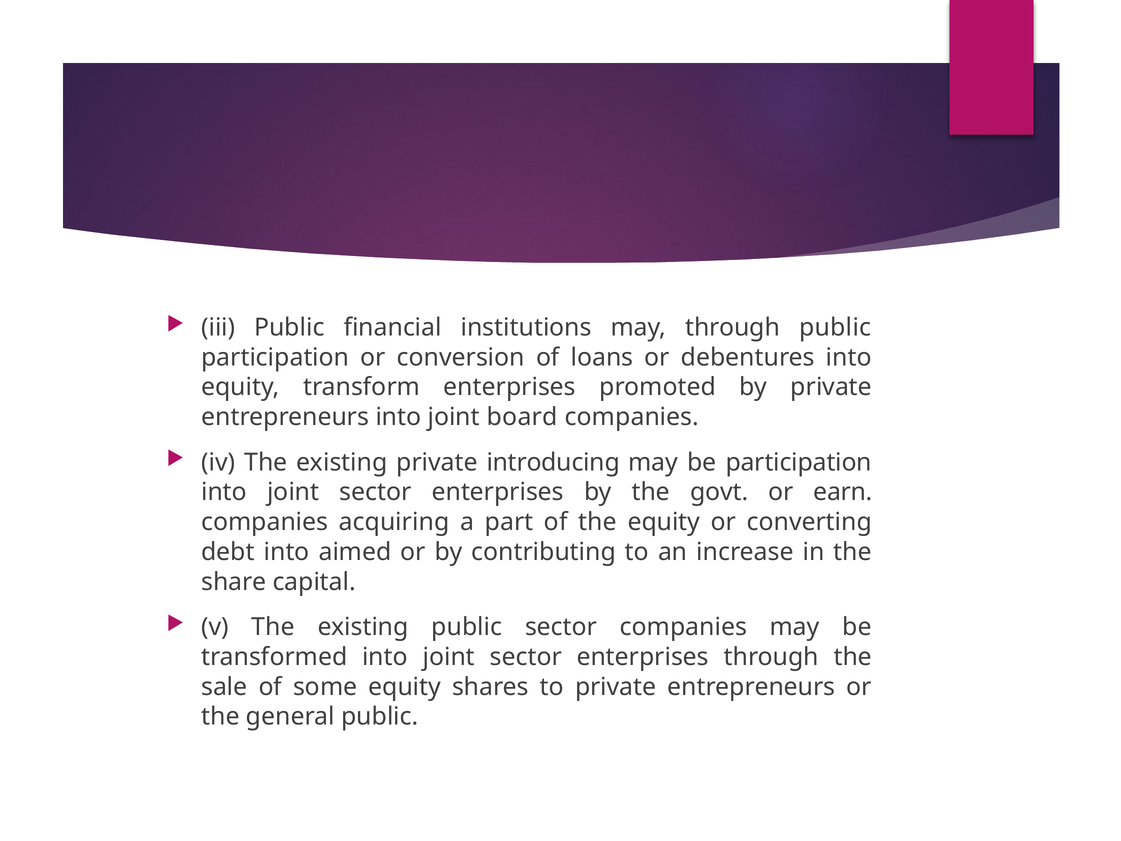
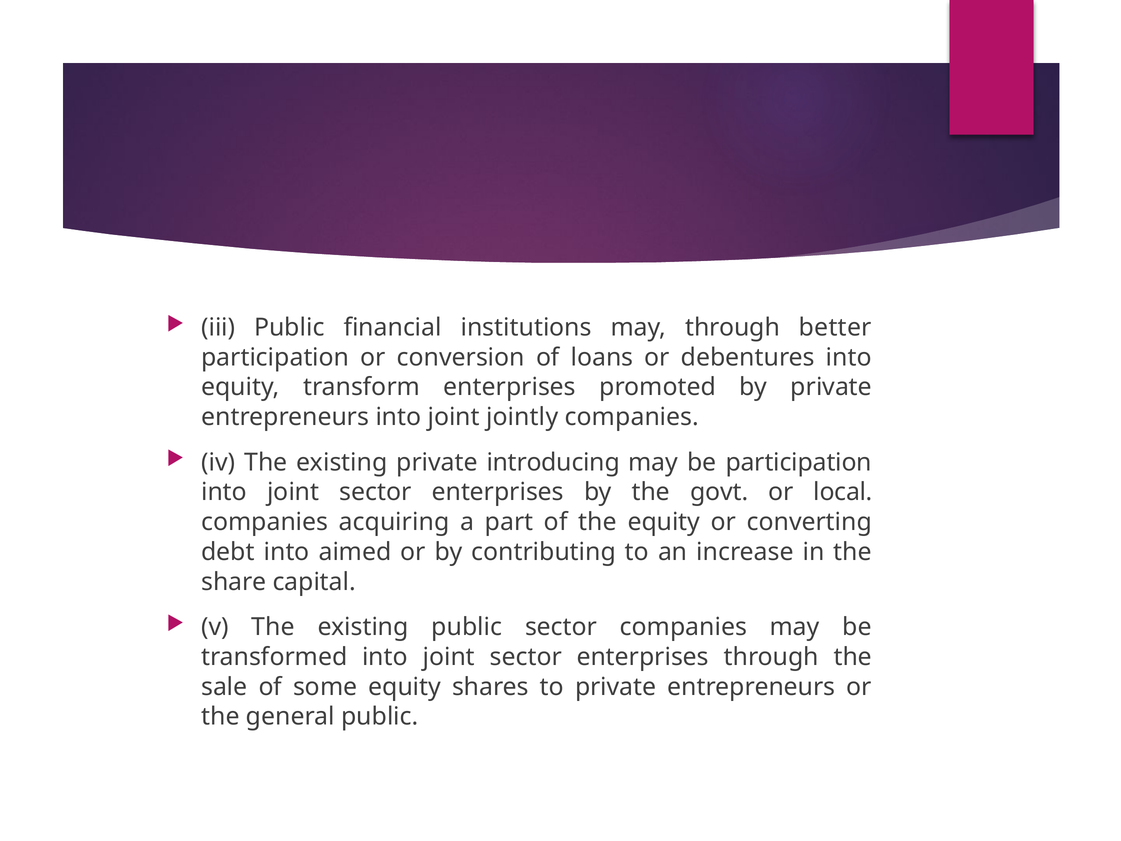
through public: public -> better
board: board -> jointly
earn: earn -> local
